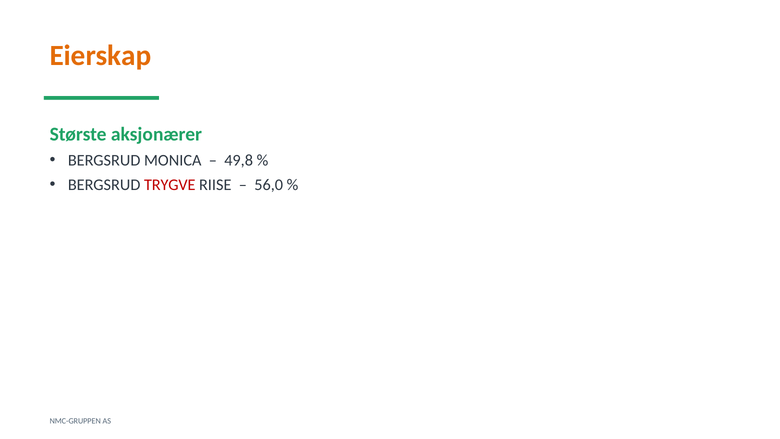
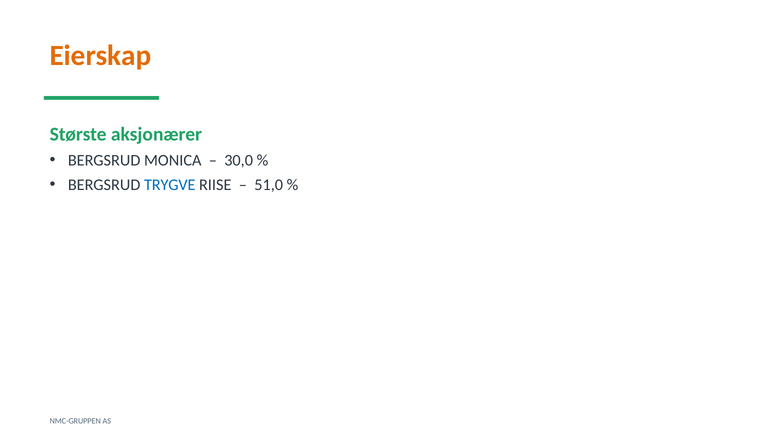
49,8: 49,8 -> 30,0
TRYGVE colour: red -> blue
56,0: 56,0 -> 51,0
